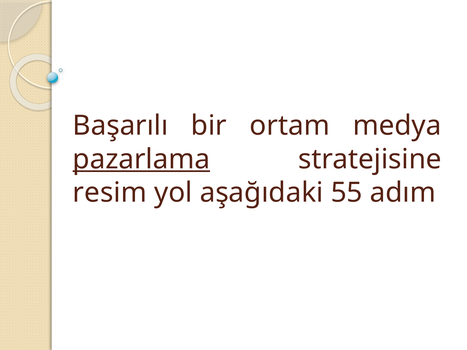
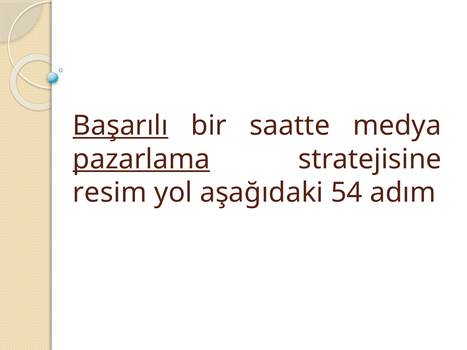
Başarılı underline: none -> present
ortam: ortam -> saatte
55: 55 -> 54
